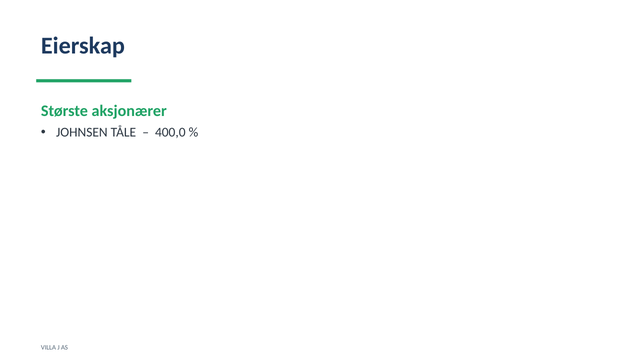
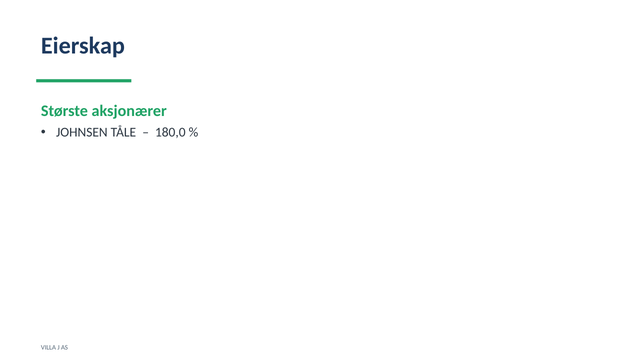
400,0: 400,0 -> 180,0
